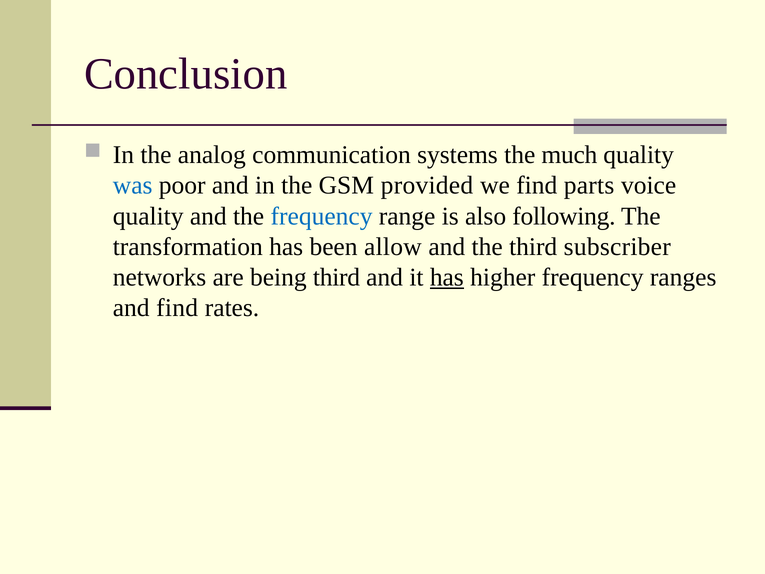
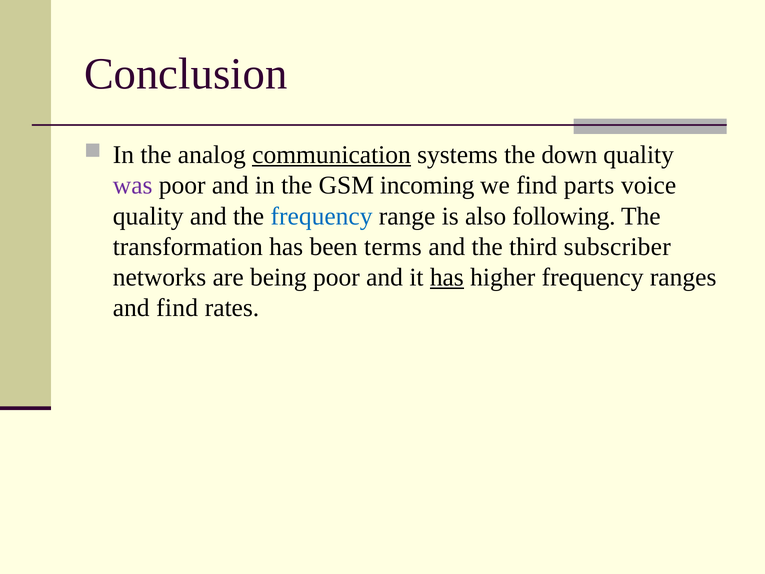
communication underline: none -> present
much: much -> down
was colour: blue -> purple
provided: provided -> incoming
allow: allow -> terms
being third: third -> poor
